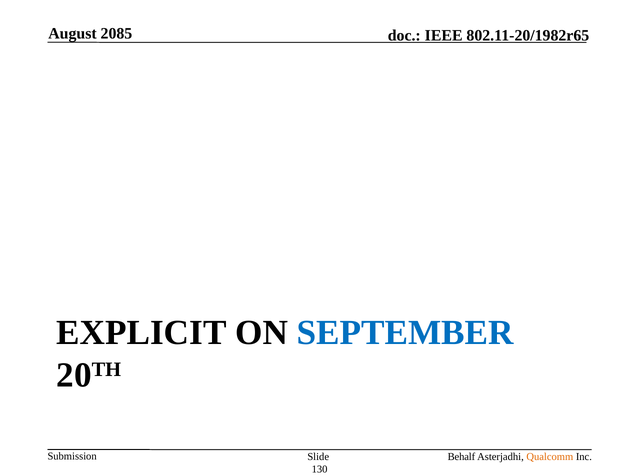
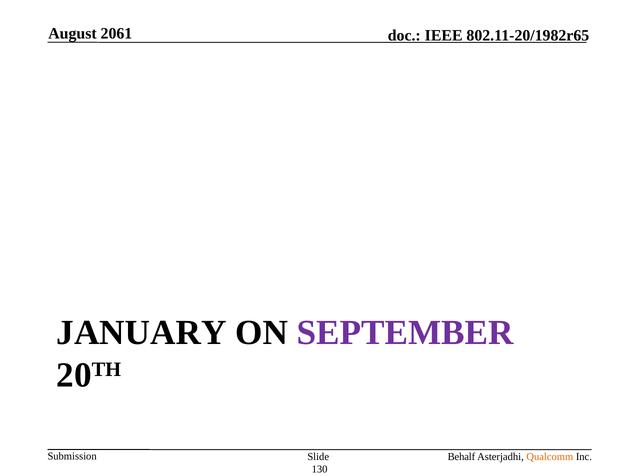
2085: 2085 -> 2061
EXPLICIT: EXPLICIT -> JANUARY
SEPTEMBER colour: blue -> purple
